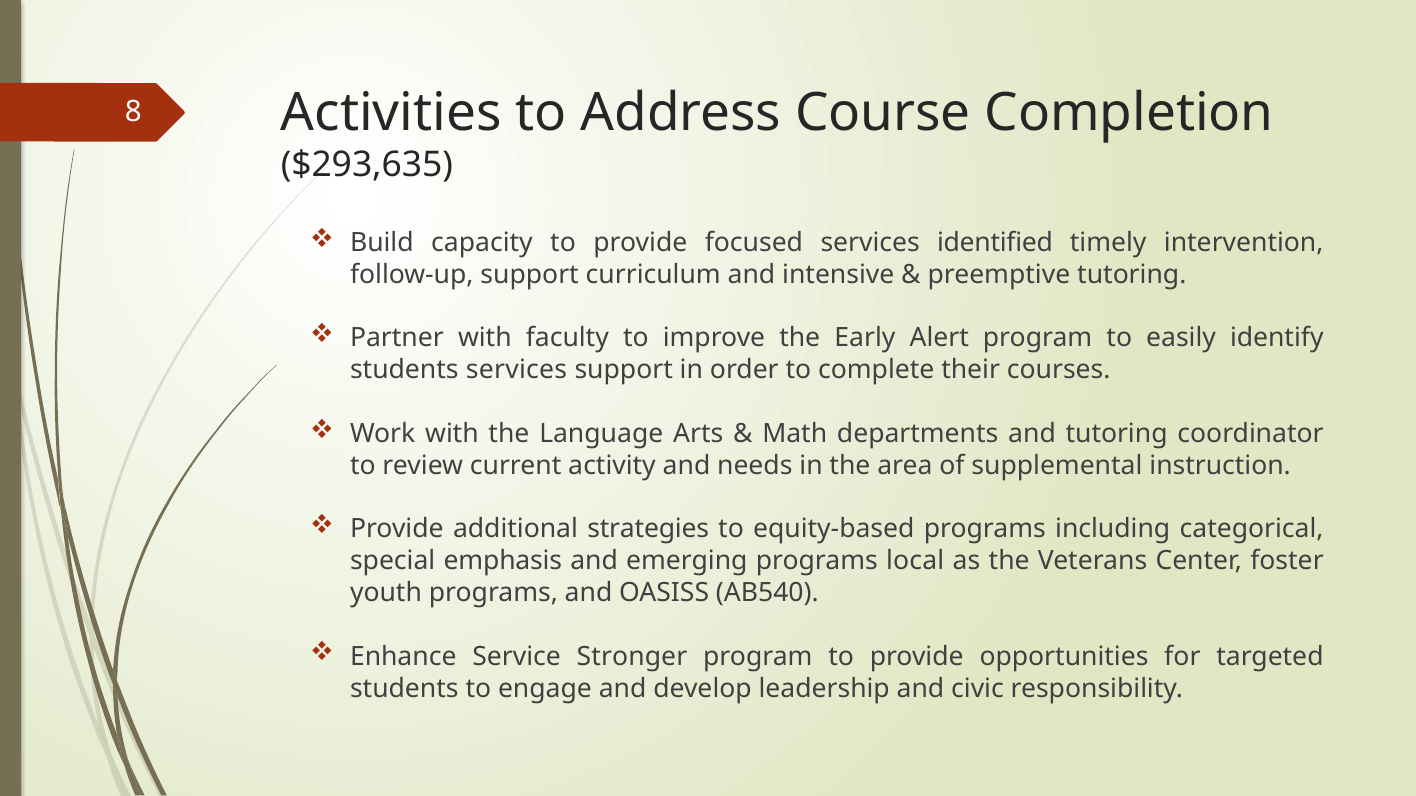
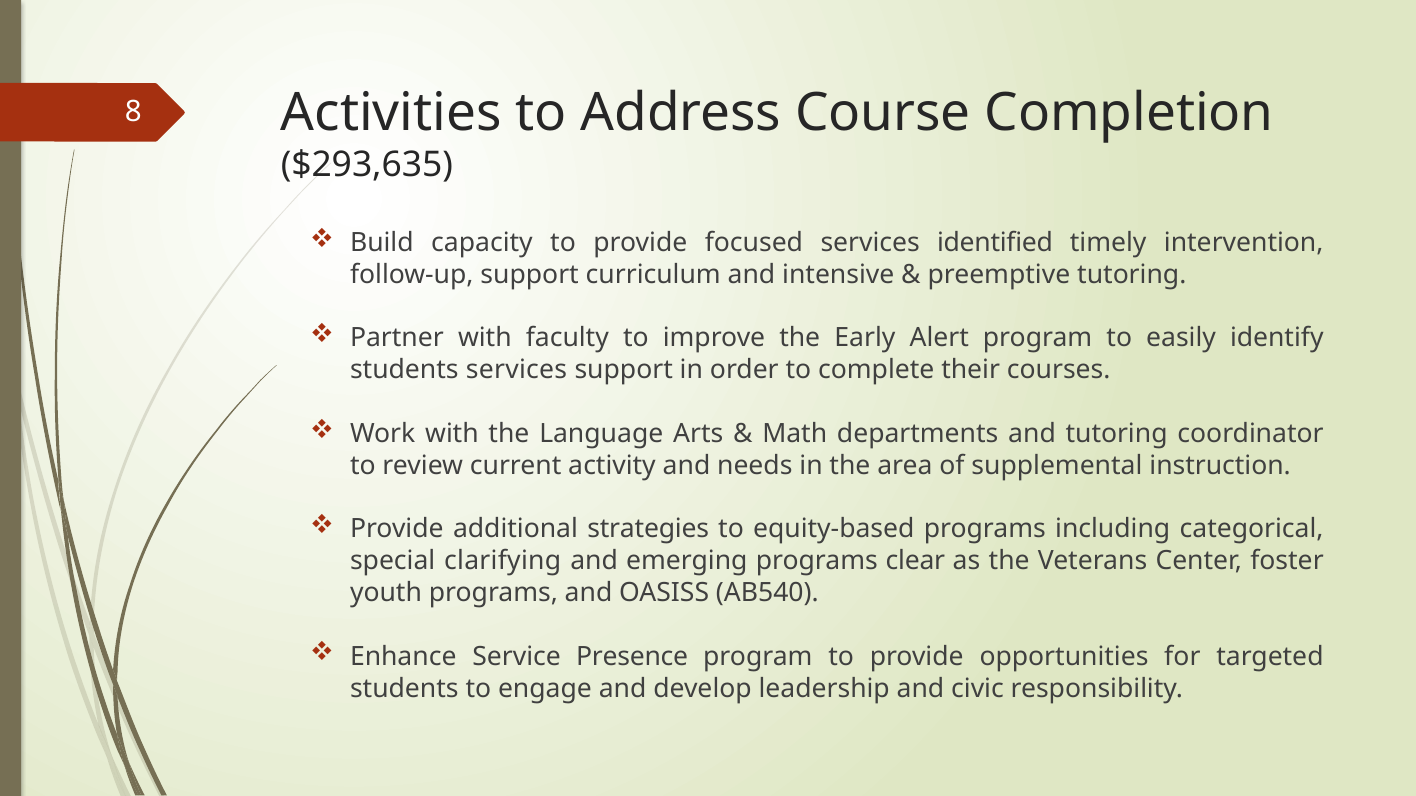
emphasis: emphasis -> clarifying
local: local -> clear
Stronger: Stronger -> Presence
